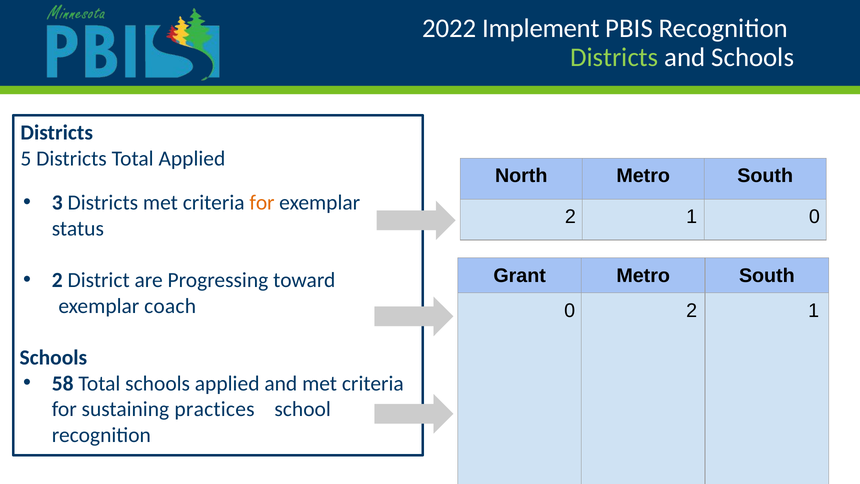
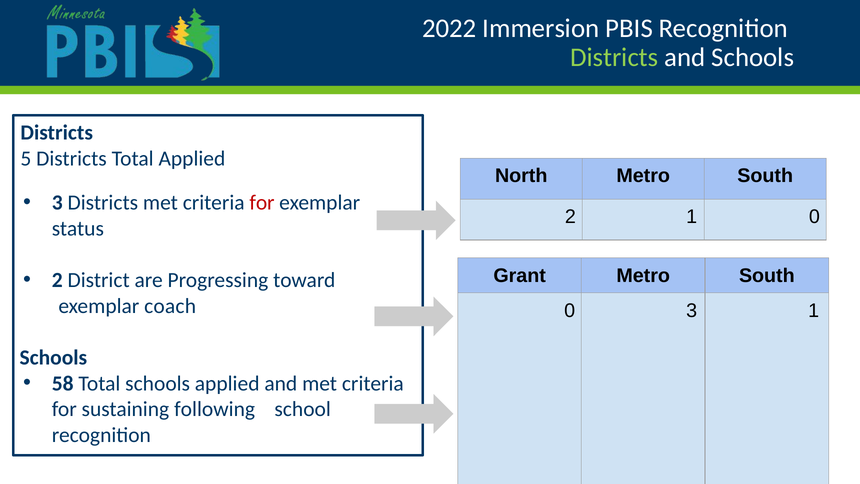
Implement: Implement -> Immersion
for at (262, 203) colour: orange -> red
0 2: 2 -> 3
practices: practices -> following
